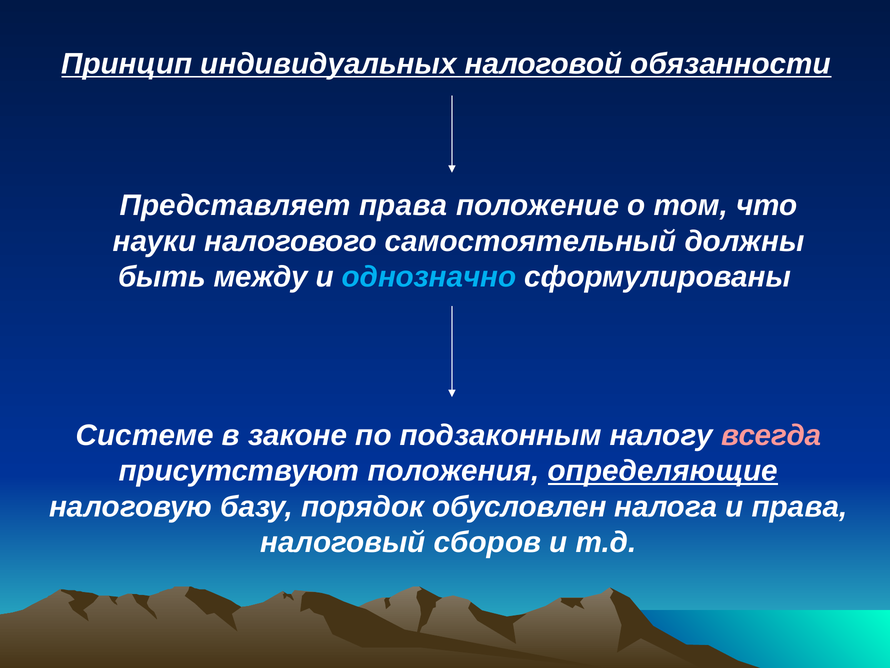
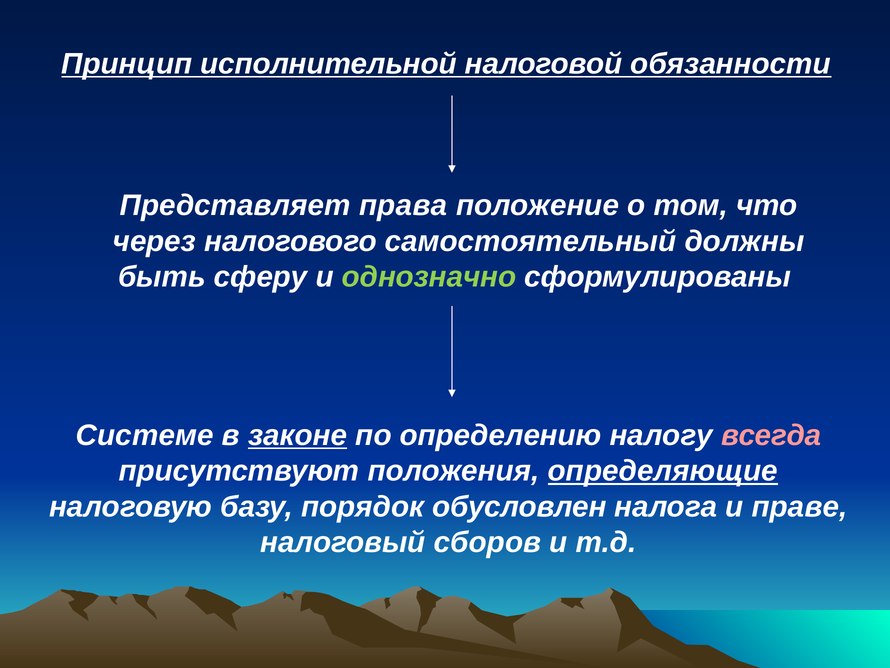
индивидуальных: индивидуальных -> исполнительной
науки: науки -> через
между: между -> сферу
однозначно colour: light blue -> light green
законе underline: none -> present
подзаконным: подзаконным -> определению
и права: права -> праве
